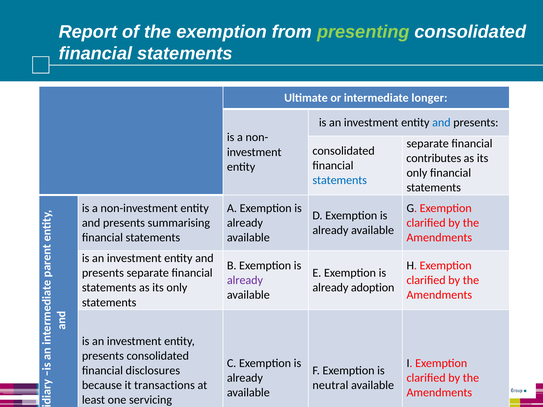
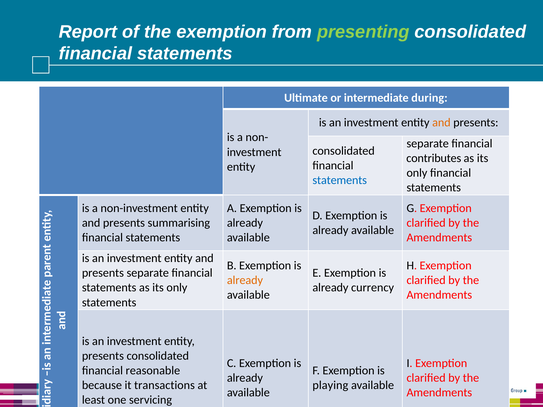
longer: longer -> during
and at (441, 123) colour: blue -> orange
already at (245, 280) colour: purple -> orange
adoption: adoption -> currency
disclosures: disclosures -> reasonable
neutral: neutral -> playing
